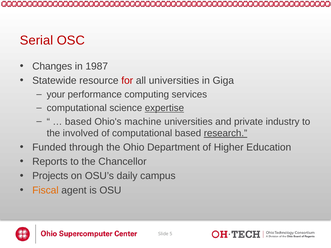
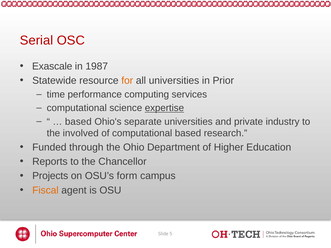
Changes: Changes -> Exascale
for colour: red -> orange
Giga: Giga -> Prior
your: your -> time
machine: machine -> separate
research underline: present -> none
daily: daily -> form
